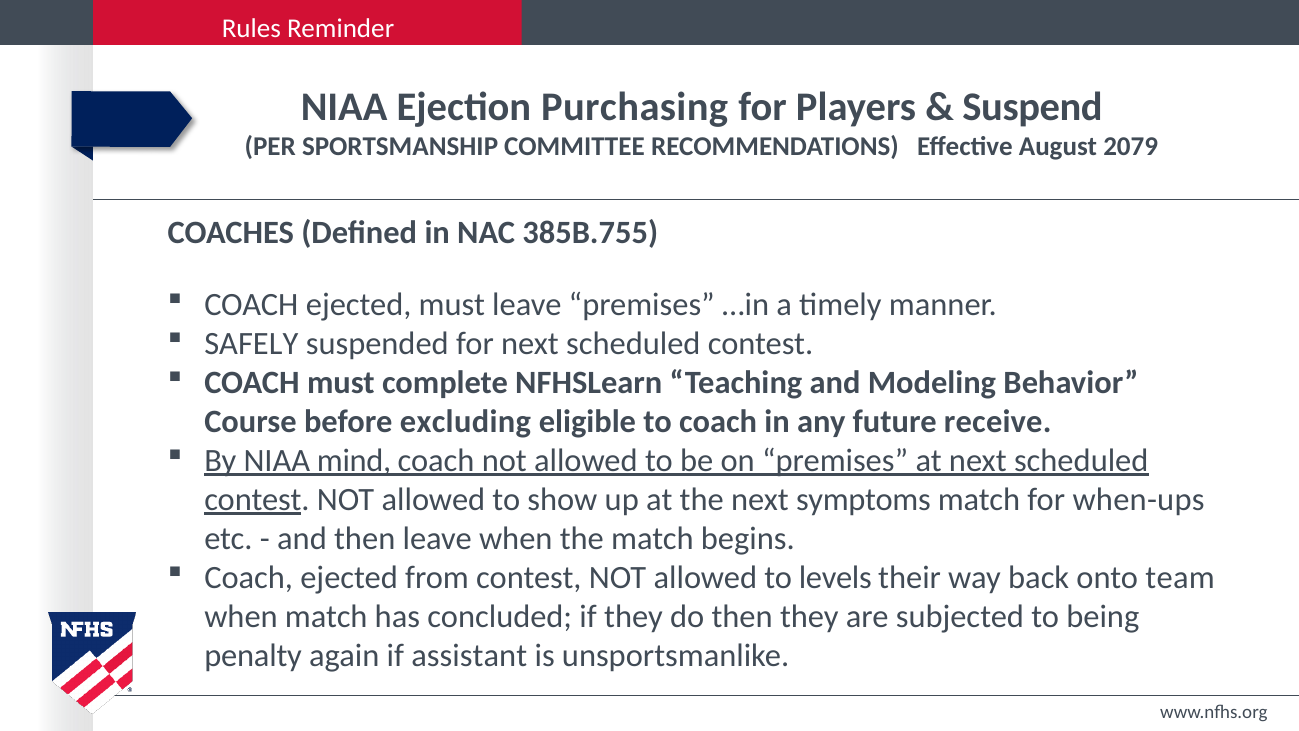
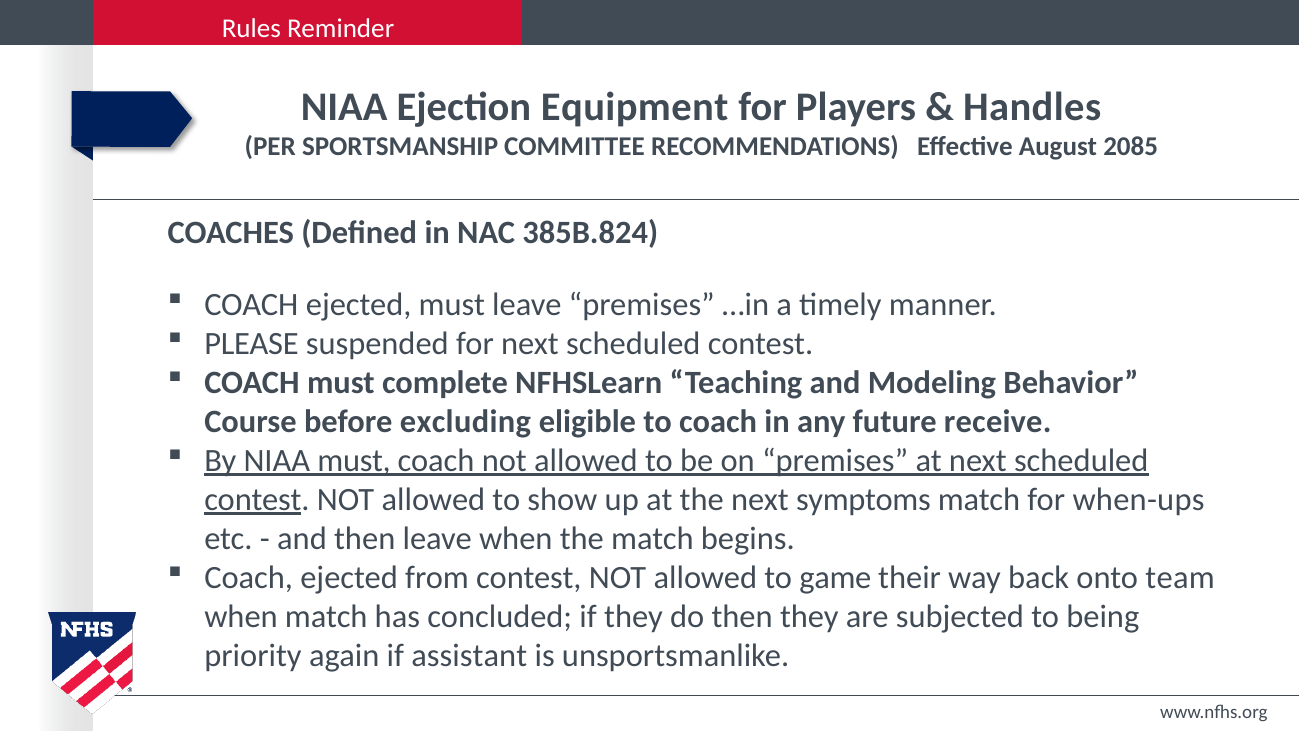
Purchasing: Purchasing -> Equipment
Suspend: Suspend -> Handles
2079: 2079 -> 2085
385B.755: 385B.755 -> 385B.824
SAFELY: SAFELY -> PLEASE
NIAA mind: mind -> must
levels: levels -> game
penalty: penalty -> priority
